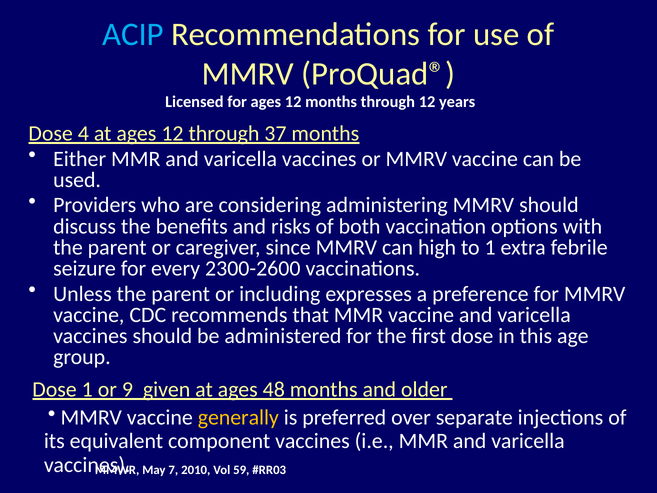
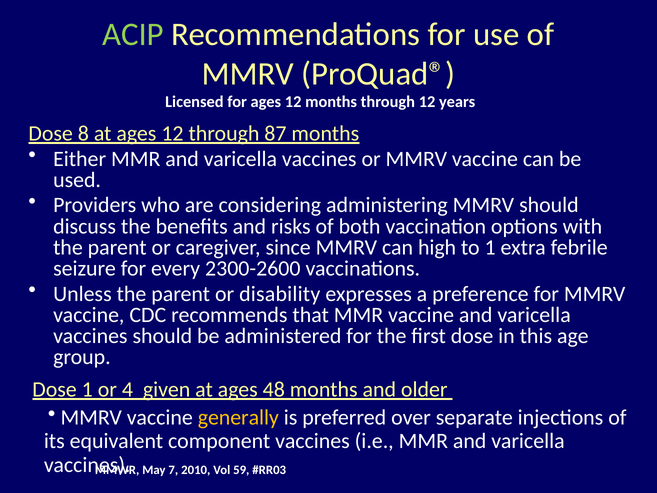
ACIP colour: light blue -> light green
4: 4 -> 8
37: 37 -> 87
including: including -> disability
9: 9 -> 4
